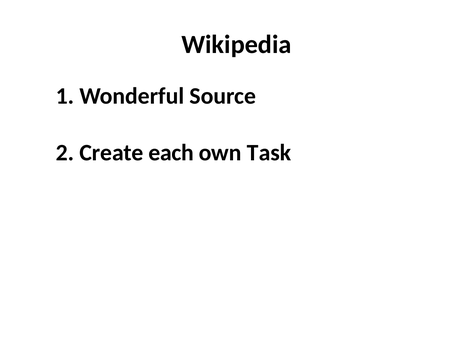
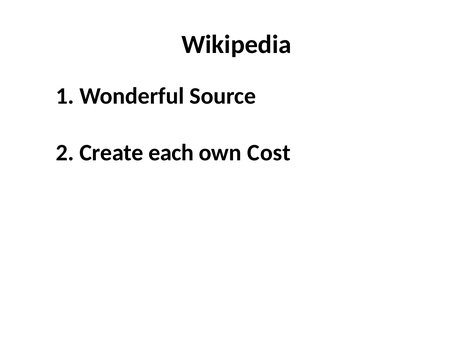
Task: Task -> Cost
